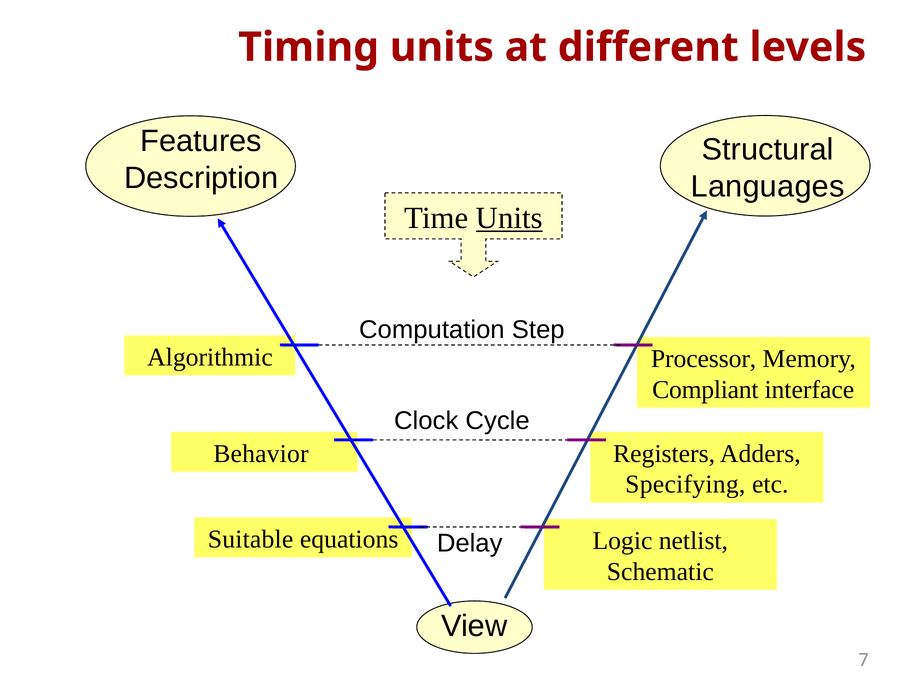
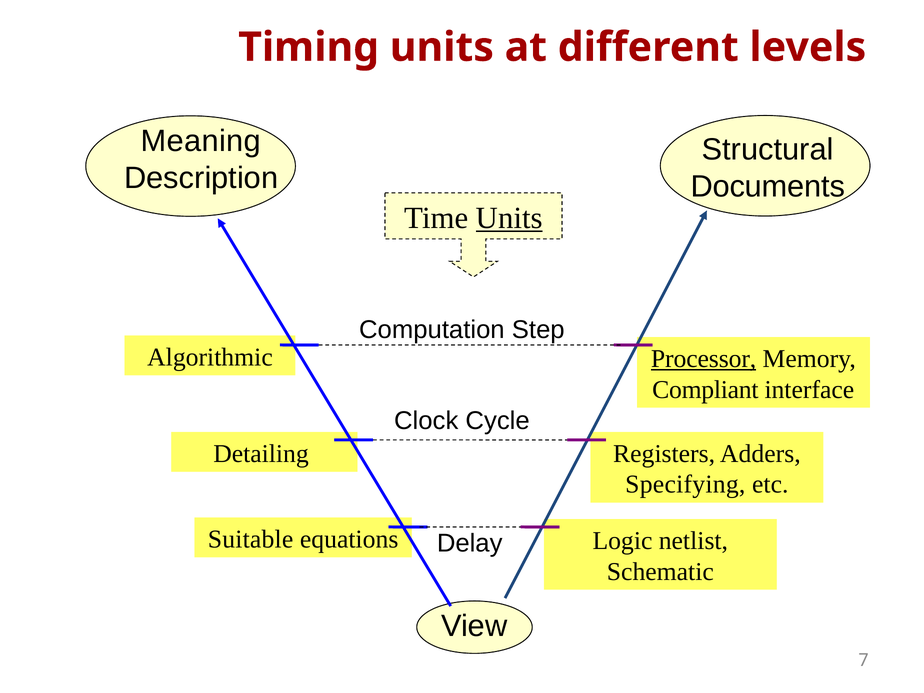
Features: Features -> Meaning
Languages: Languages -> Documents
Processor underline: none -> present
Behavior: Behavior -> Detailing
